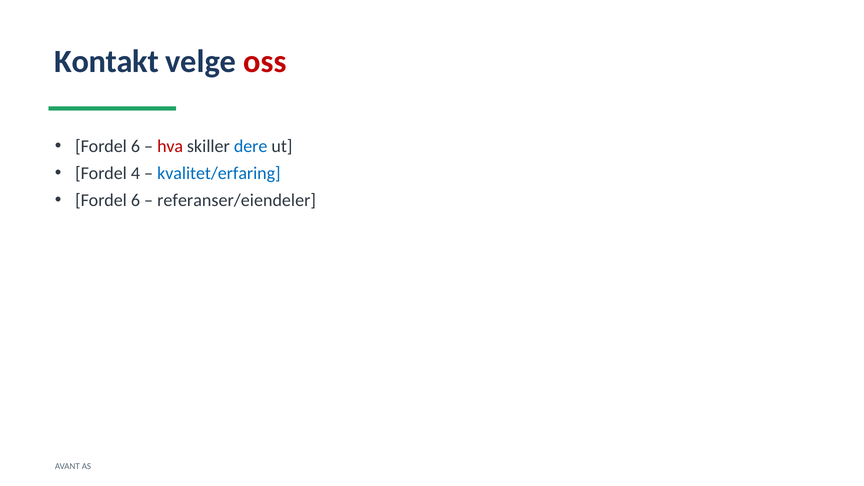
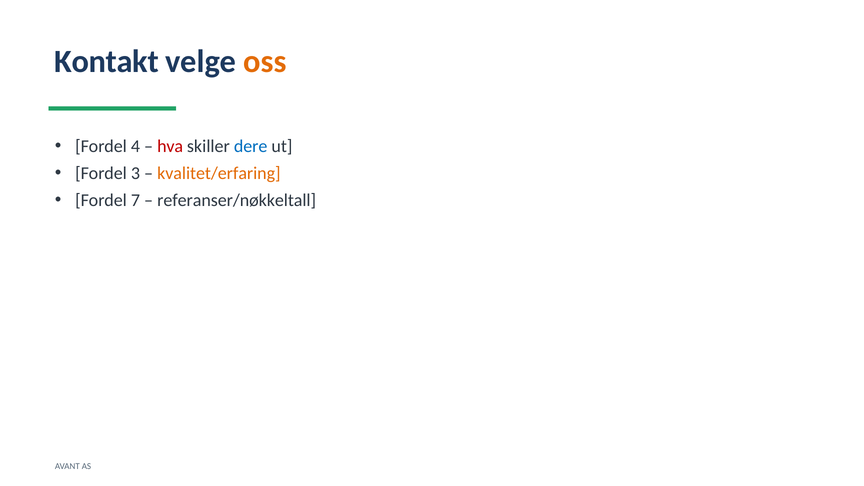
oss colour: red -> orange
6 at (135, 146): 6 -> 4
4: 4 -> 3
kvalitet/erfaring colour: blue -> orange
6 at (135, 200): 6 -> 7
referanser/eiendeler: referanser/eiendeler -> referanser/nøkkeltall
